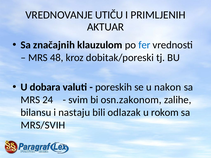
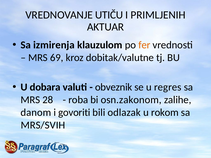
značajnih: značajnih -> izmirenja
fer colour: blue -> orange
48: 48 -> 69
dobitak/poreski: dobitak/poreski -> dobitak/valutne
poreskih: poreskih -> obveznik
nakon: nakon -> regres
24: 24 -> 28
svim: svim -> roba
bilansu: bilansu -> danom
nastaju: nastaju -> govoriti
